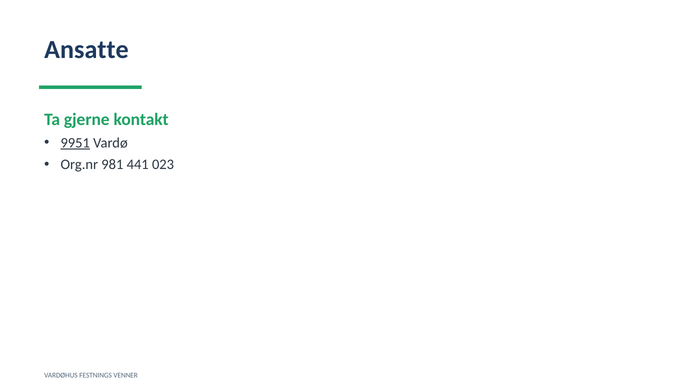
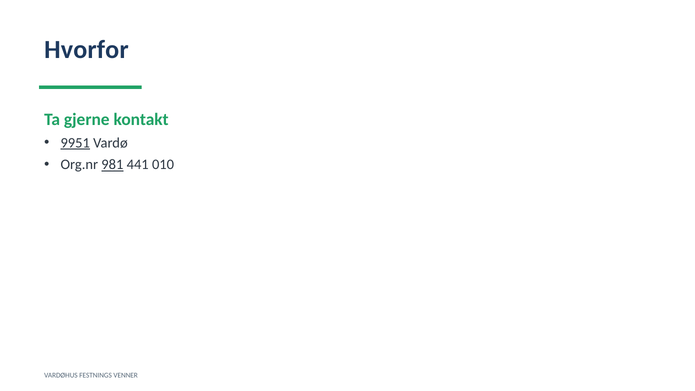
Ansatte: Ansatte -> Hvorfor
981 underline: none -> present
023: 023 -> 010
